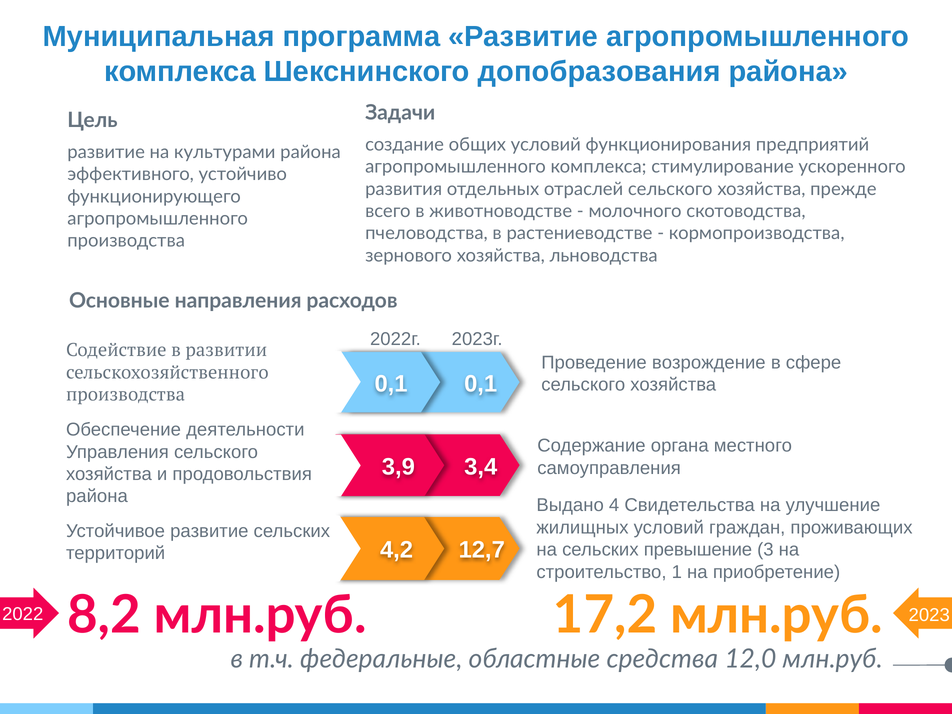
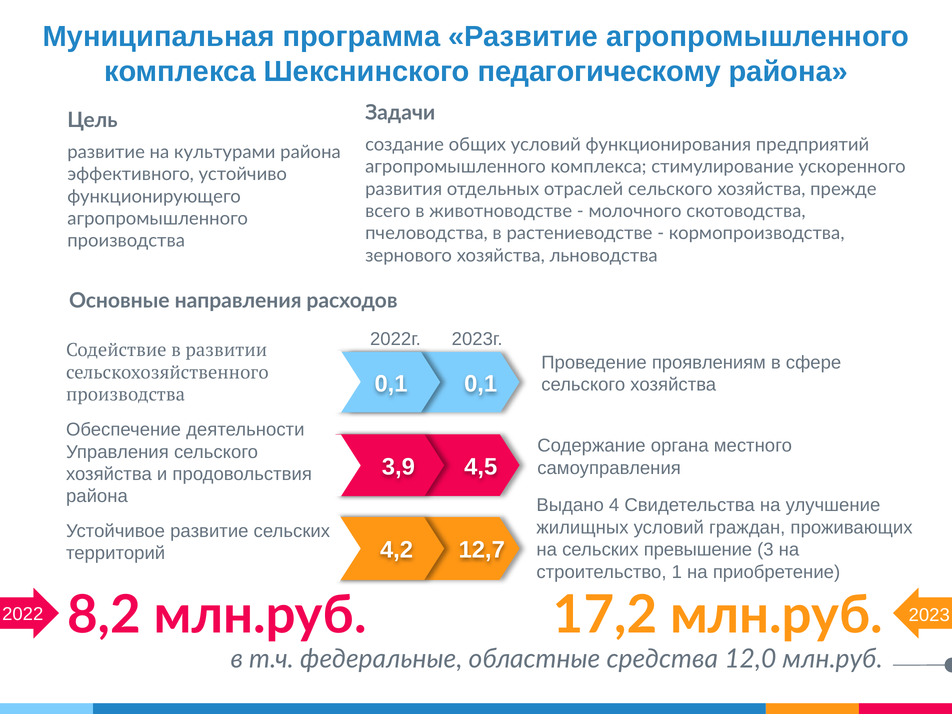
допобразования: допобразования -> педагогическому
возрождение: возрождение -> проявлениям
3,4: 3,4 -> 4,5
